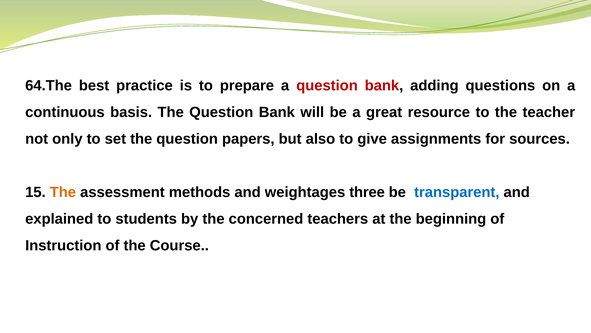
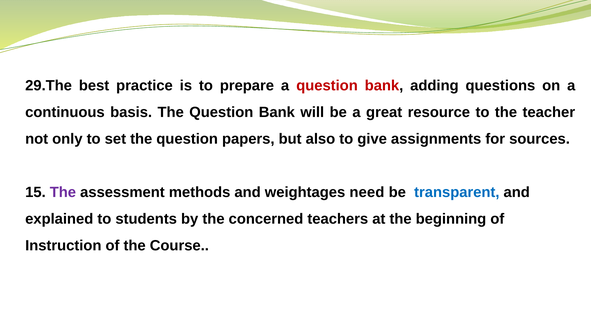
64.The: 64.The -> 29.The
The at (63, 192) colour: orange -> purple
three: three -> need
